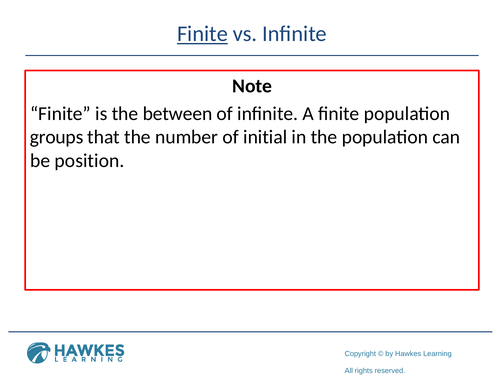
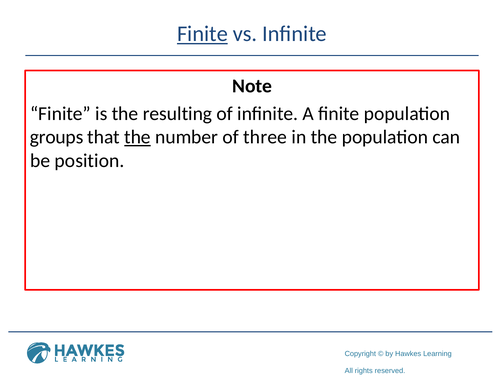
between: between -> resulting
the at (137, 137) underline: none -> present
initial: initial -> three
